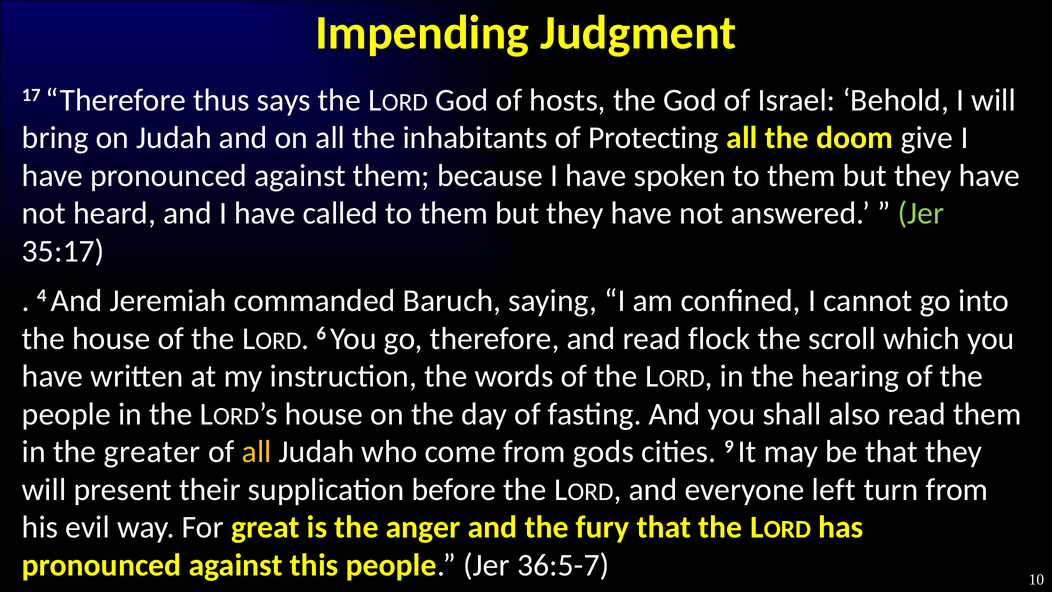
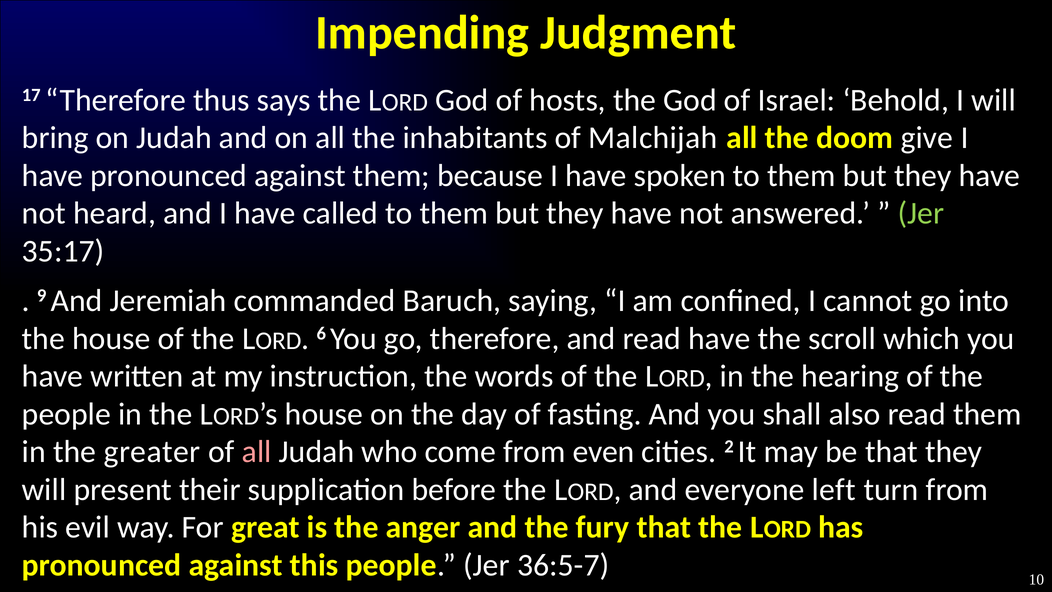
Protecting: Protecting -> Malchijah
4: 4 -> 9
read flock: flock -> have
all at (257, 452) colour: yellow -> pink
gods: gods -> even
9: 9 -> 2
